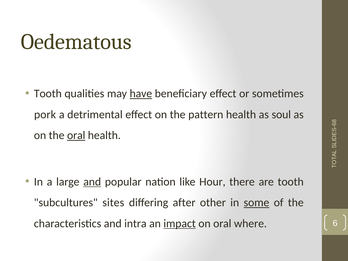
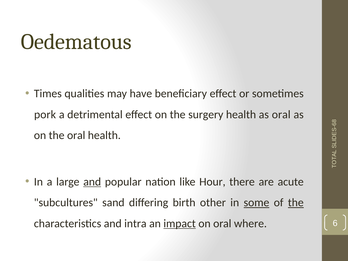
Tooth at (48, 94): Tooth -> Times
have underline: present -> none
pattern: pattern -> surgery
as soul: soul -> oral
oral at (76, 135) underline: present -> none
are tooth: tooth -> acute
sites: sites -> sand
after: after -> birth
the at (296, 203) underline: none -> present
